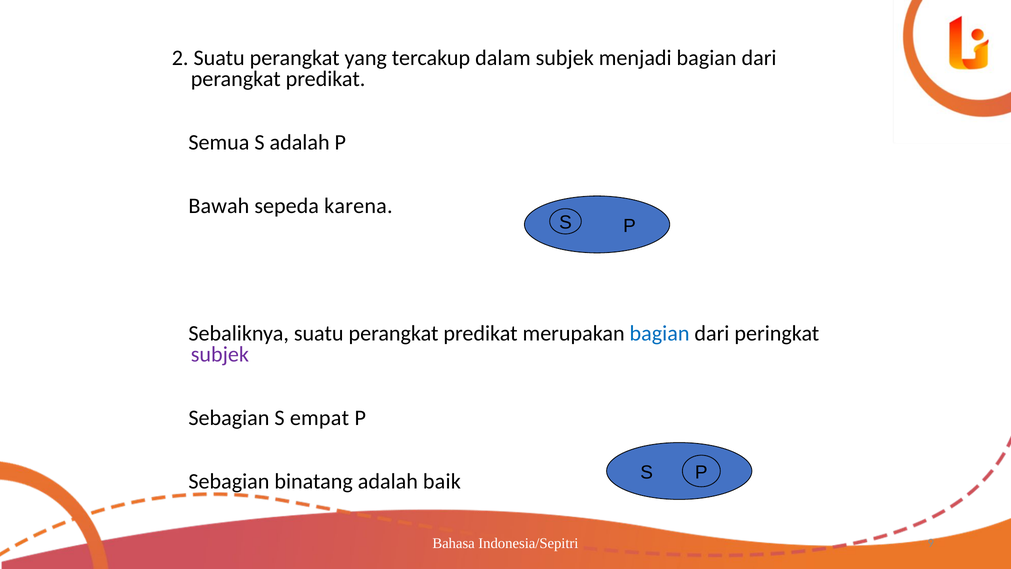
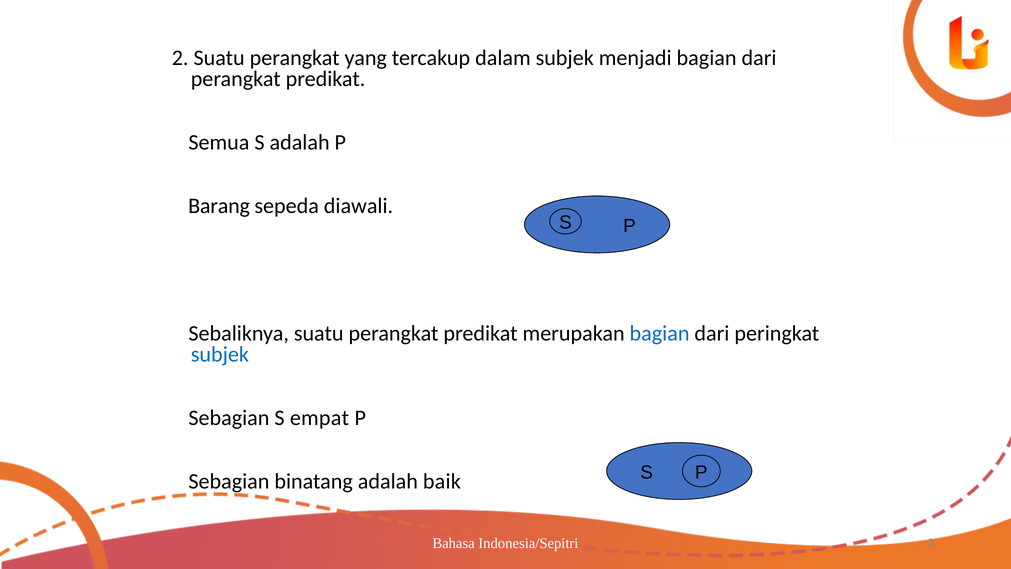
Bawah: Bawah -> Barang
karena: karena -> diawali
subjek at (220, 354) colour: purple -> blue
Indonesia/Sepitri 9: 9 -> 2
